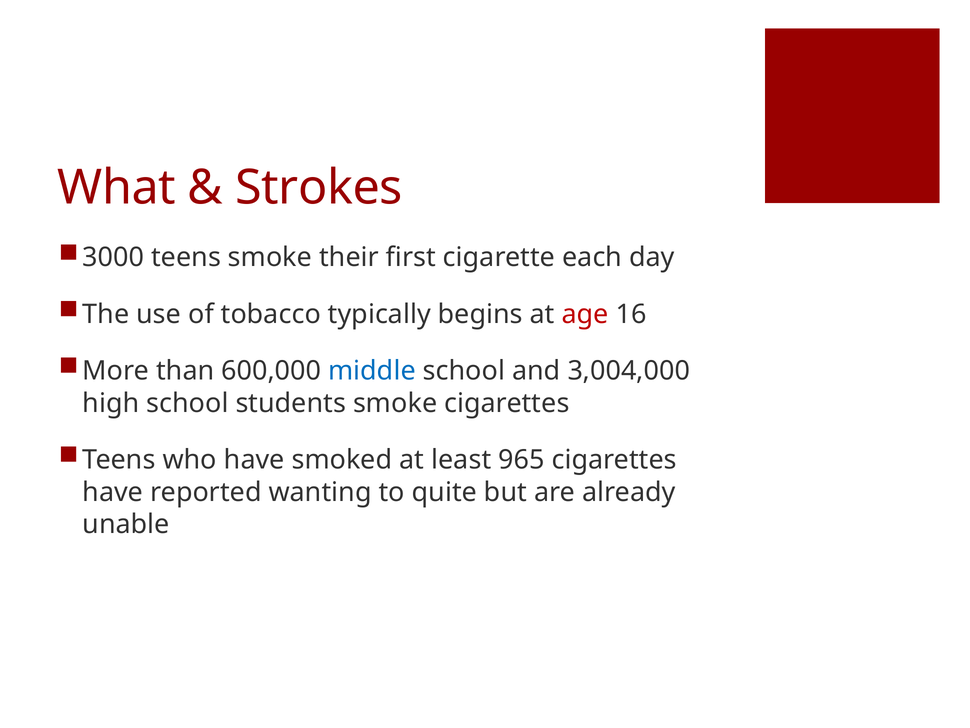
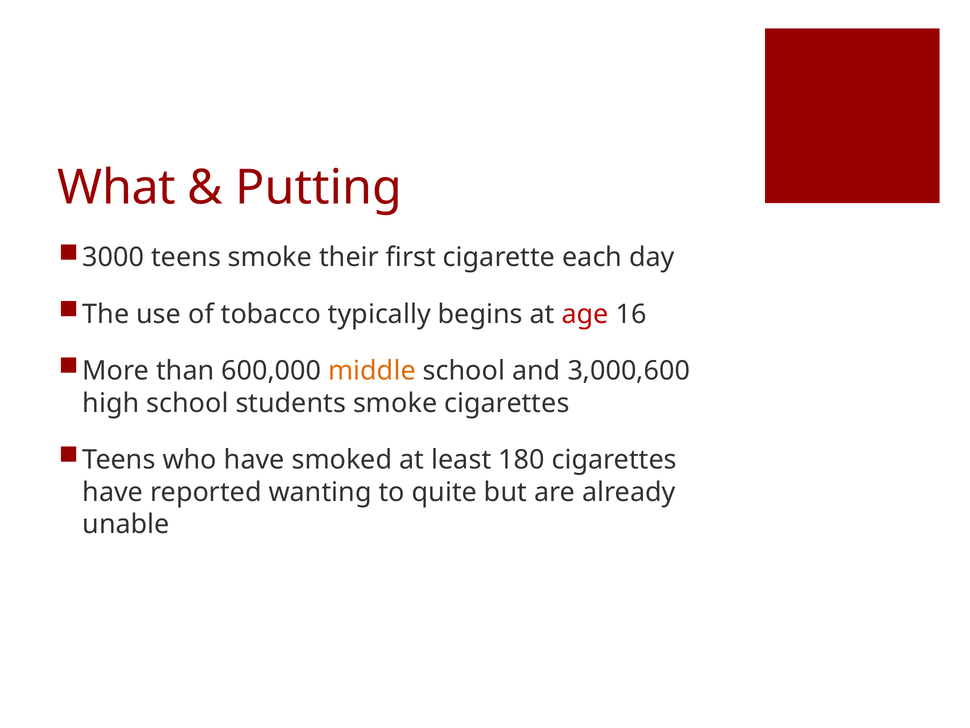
Strokes: Strokes -> Putting
middle colour: blue -> orange
3,004,000: 3,004,000 -> 3,000,600
965: 965 -> 180
